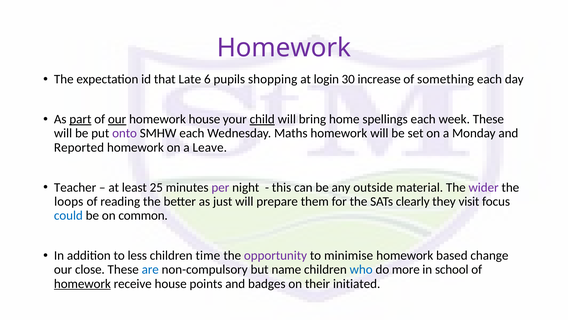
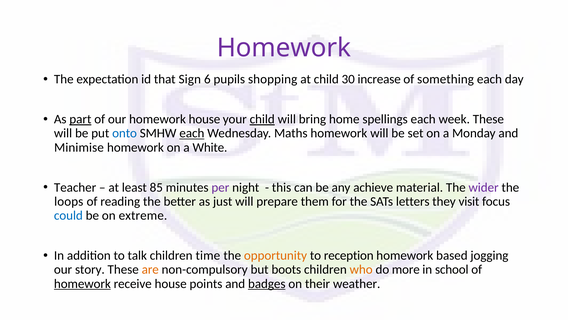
Late: Late -> Sign
at login: login -> child
our at (117, 119) underline: present -> none
onto colour: purple -> blue
each at (192, 133) underline: none -> present
Reported: Reported -> Minimise
Leave: Leave -> White
25: 25 -> 85
outside: outside -> achieve
clearly: clearly -> letters
common: common -> extreme
less: less -> talk
opportunity colour: purple -> orange
minimise: minimise -> reception
change: change -> jogging
close: close -> story
are colour: blue -> orange
name: name -> boots
who colour: blue -> orange
badges underline: none -> present
initiated: initiated -> weather
